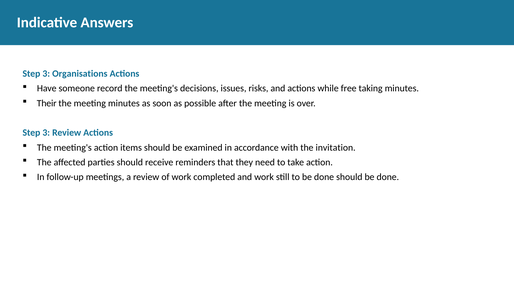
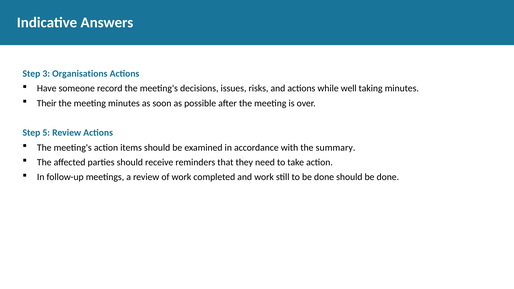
free: free -> well
3 at (46, 133): 3 -> 5
invitation: invitation -> summary
